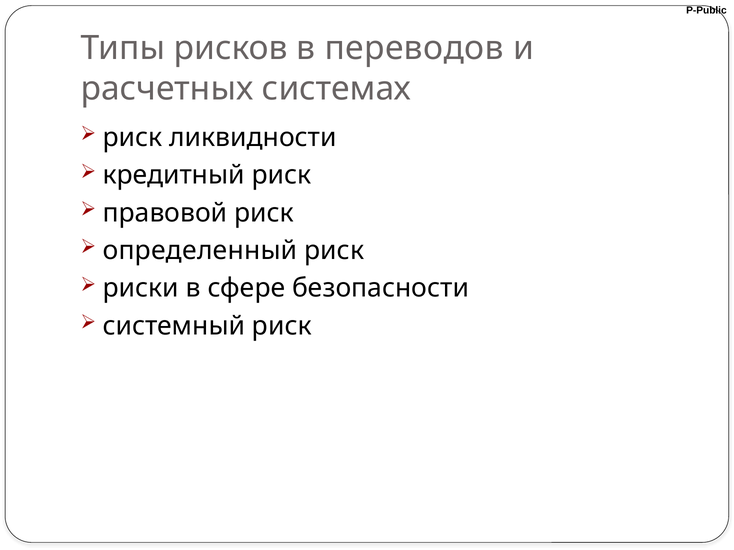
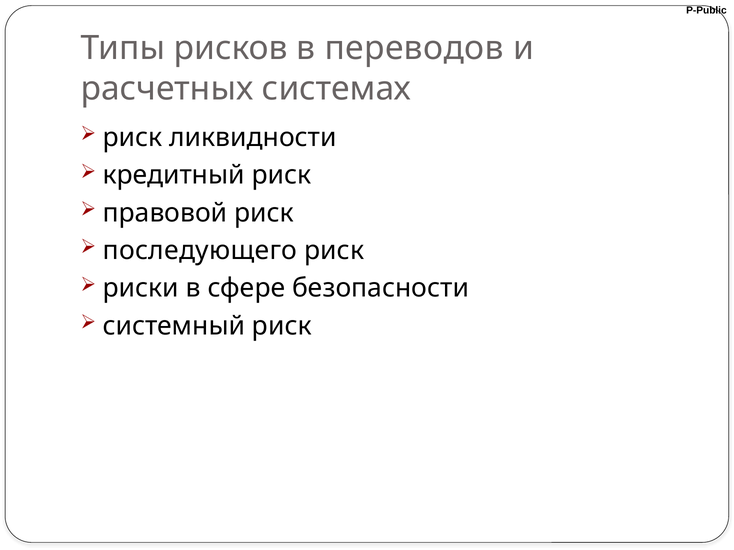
определенный: определенный -> последующего
